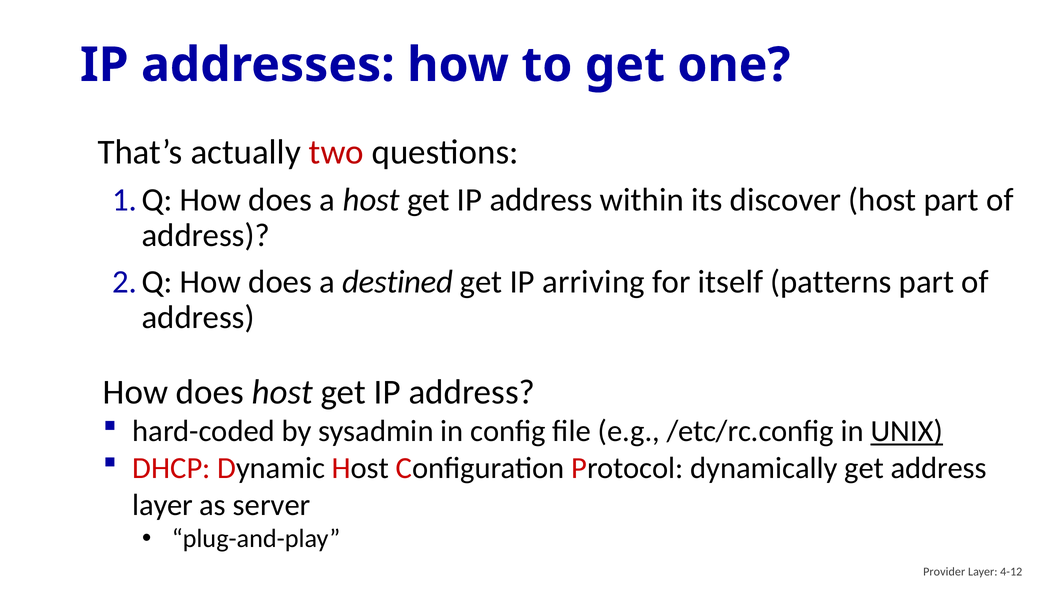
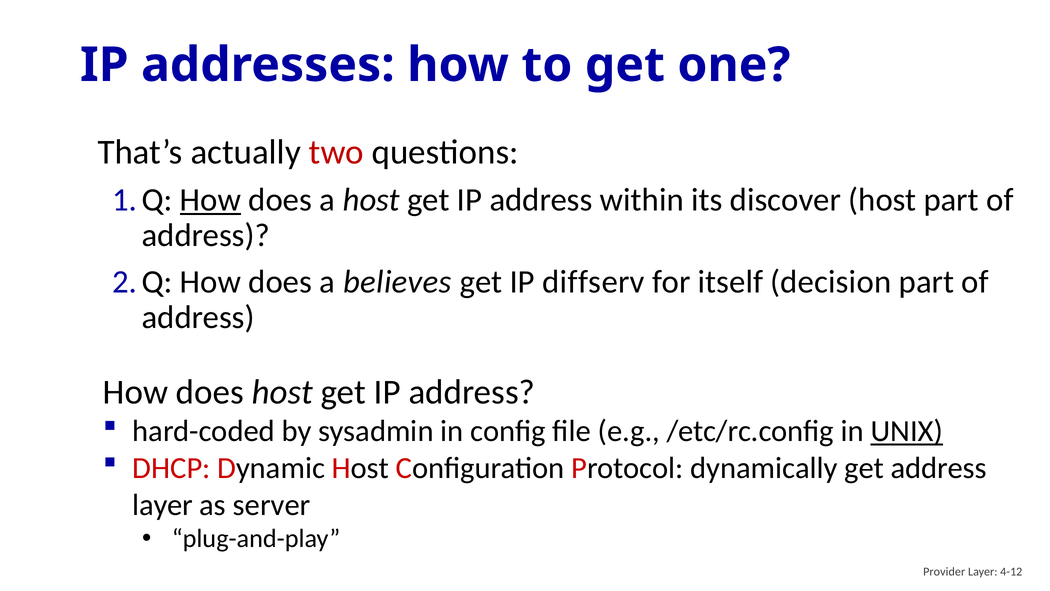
How at (210, 200) underline: none -> present
destined: destined -> believes
arriving: arriving -> diffserv
patterns: patterns -> decision
